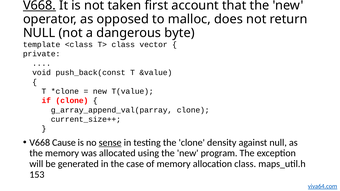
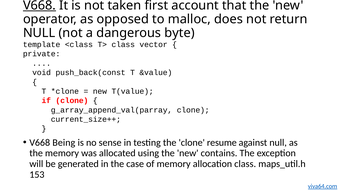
Cause: Cause -> Being
sense underline: present -> none
density: density -> resume
program: program -> contains
